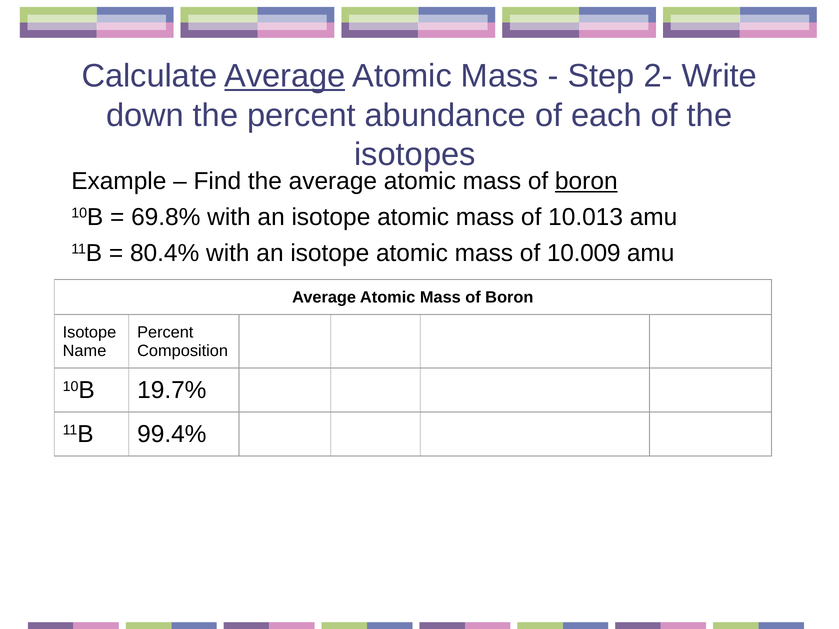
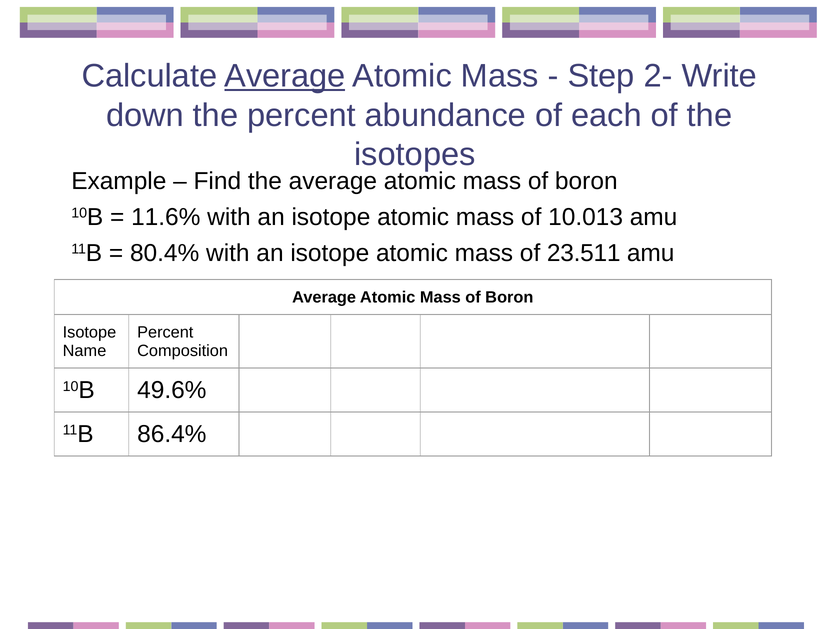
boron at (586, 181) underline: present -> none
69.8%: 69.8% -> 11.6%
10.009: 10.009 -> 23.511
19.7%: 19.7% -> 49.6%
99.4%: 99.4% -> 86.4%
